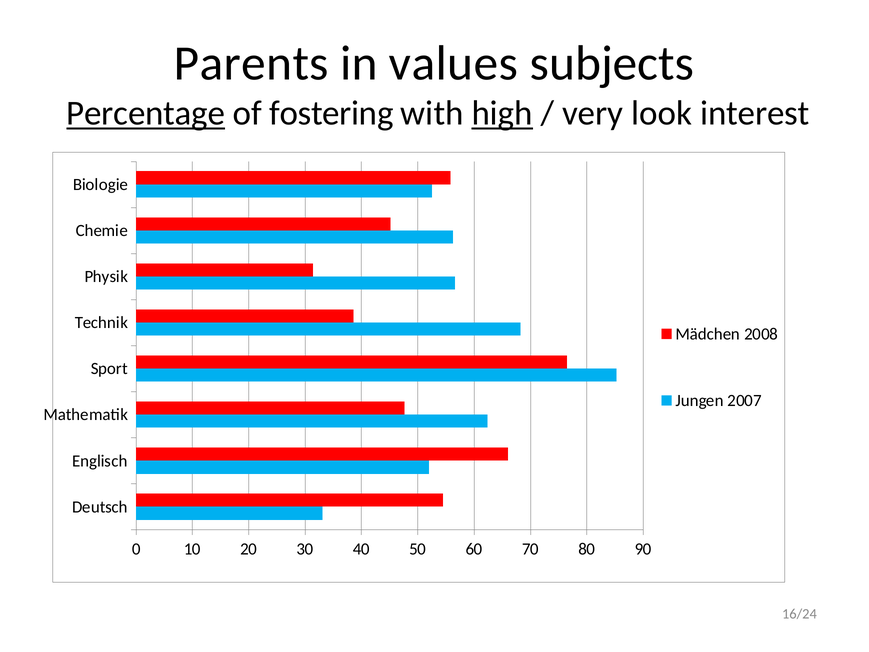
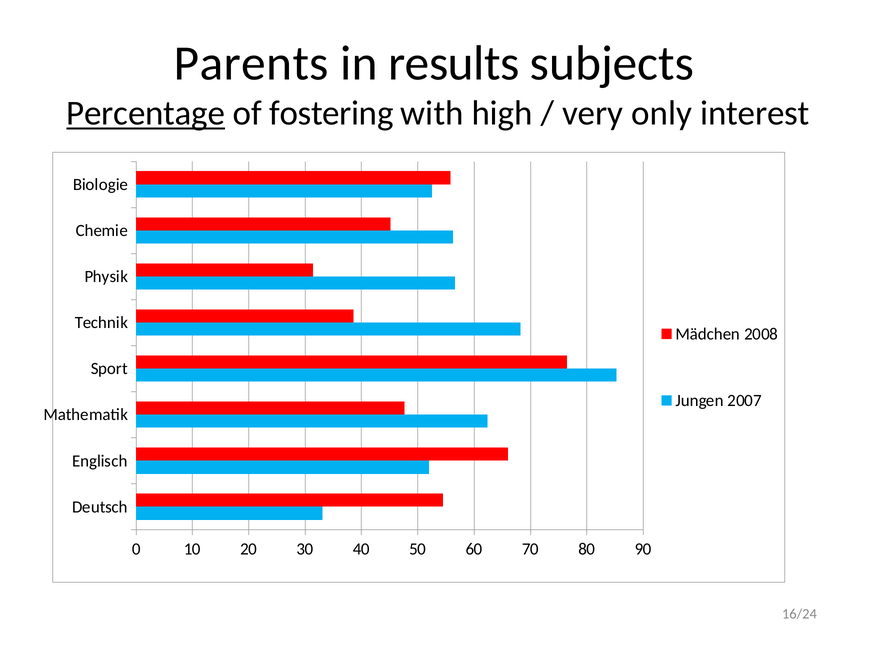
values: values -> results
high underline: present -> none
look: look -> only
